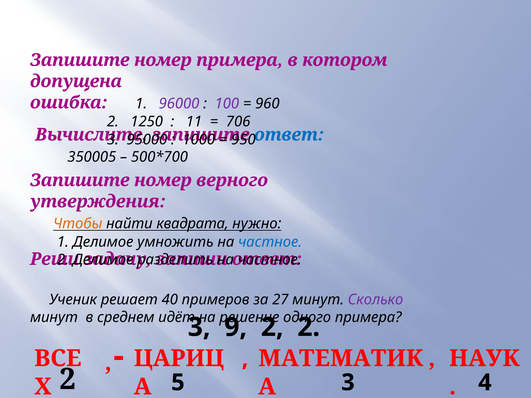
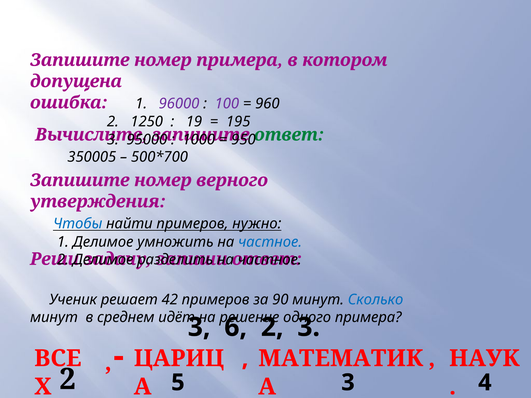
11: 11 -> 19
706: 706 -> 195
ответ at (289, 135) colour: blue -> green
Чтобы colour: orange -> blue
найти квадрата: квадрата -> примеров
40: 40 -> 42
27: 27 -> 90
Сколько colour: purple -> blue
9: 9 -> 6
2 2: 2 -> 3
